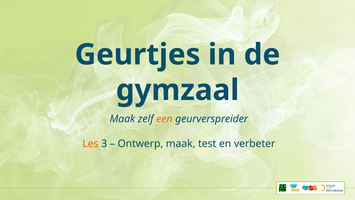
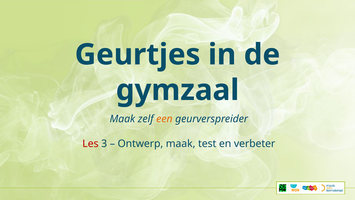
Les colour: orange -> red
